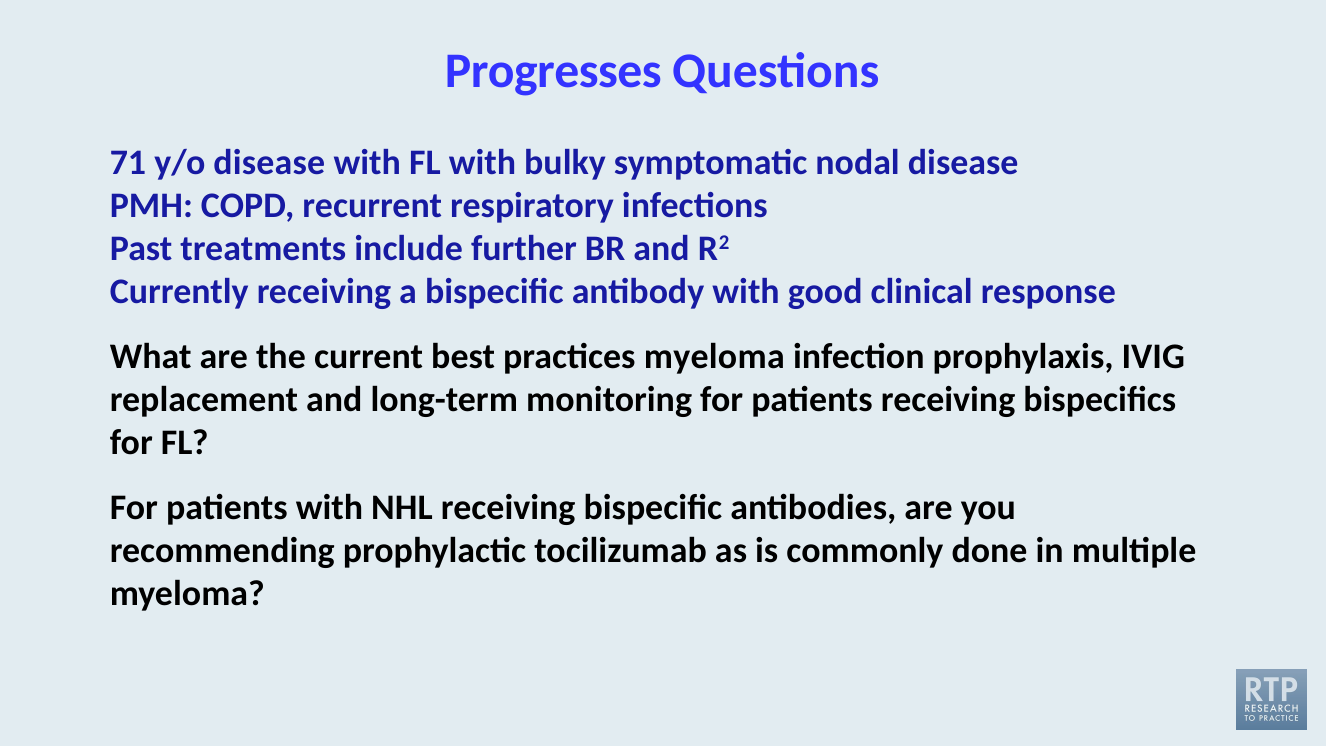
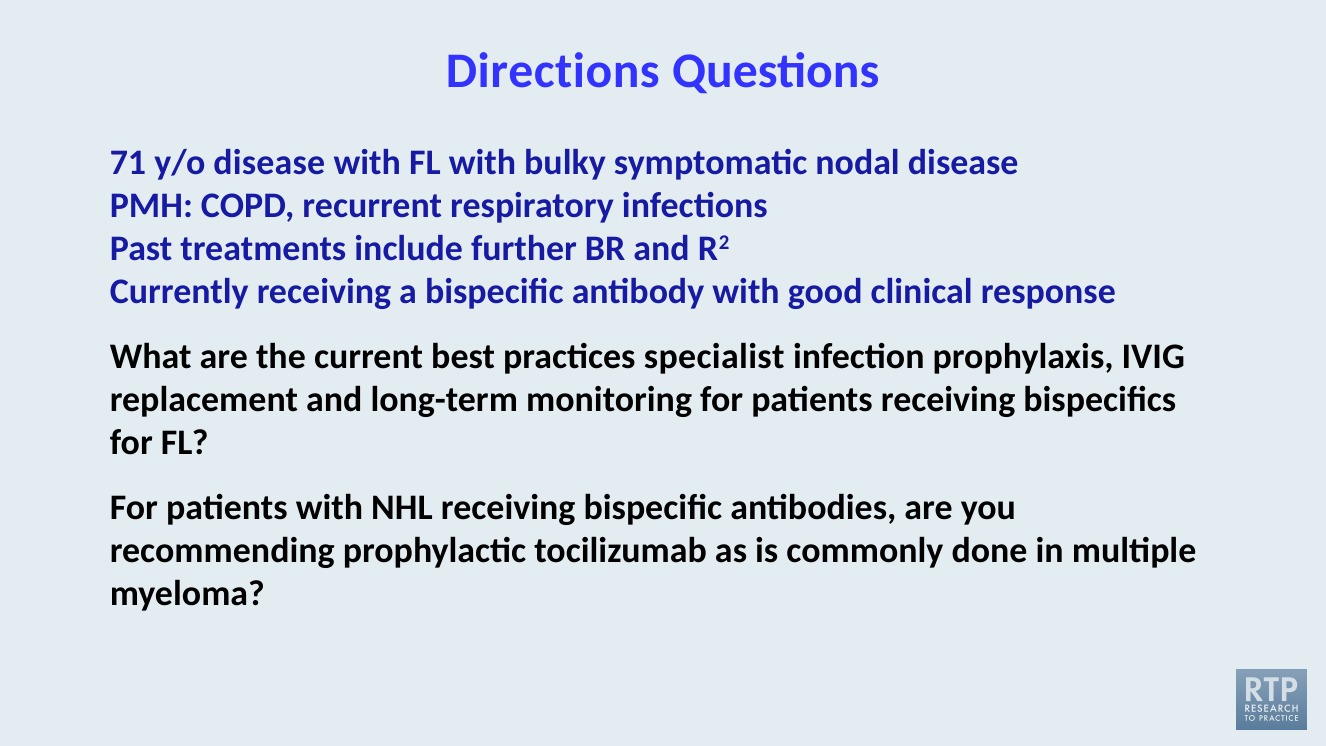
Progresses: Progresses -> Directions
practices myeloma: myeloma -> specialist
